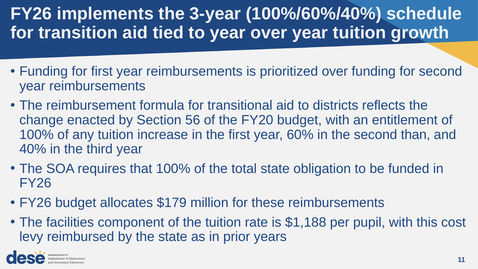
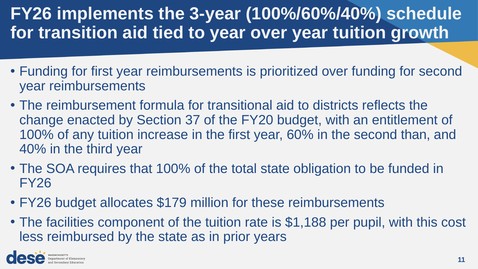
56: 56 -> 37
levy: levy -> less
